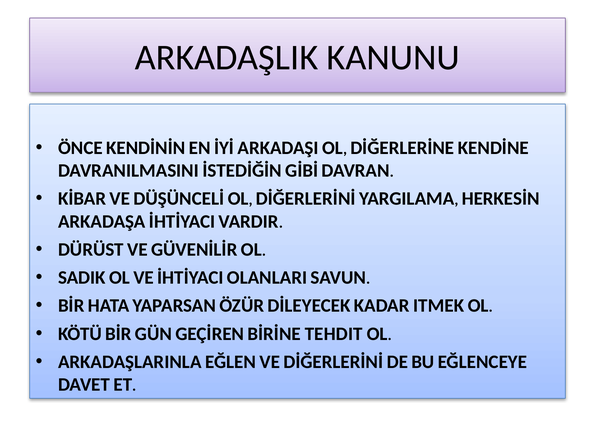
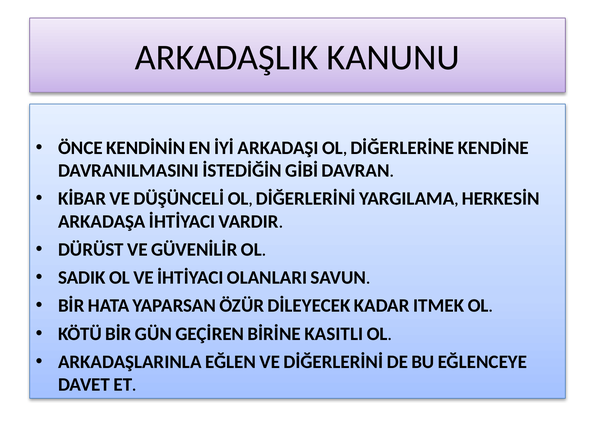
TEHDIT: TEHDIT -> KASITLI
